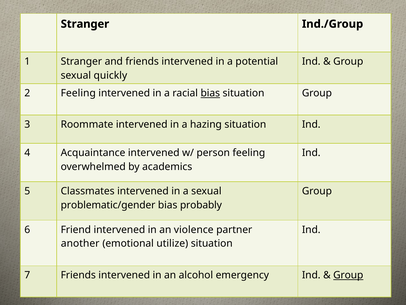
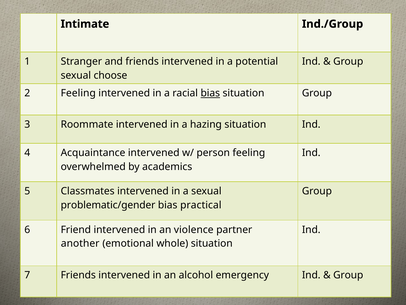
Stranger at (85, 24): Stranger -> Intimate
quickly: quickly -> choose
probably: probably -> practical
utilize: utilize -> whole
Group at (348, 275) underline: present -> none
